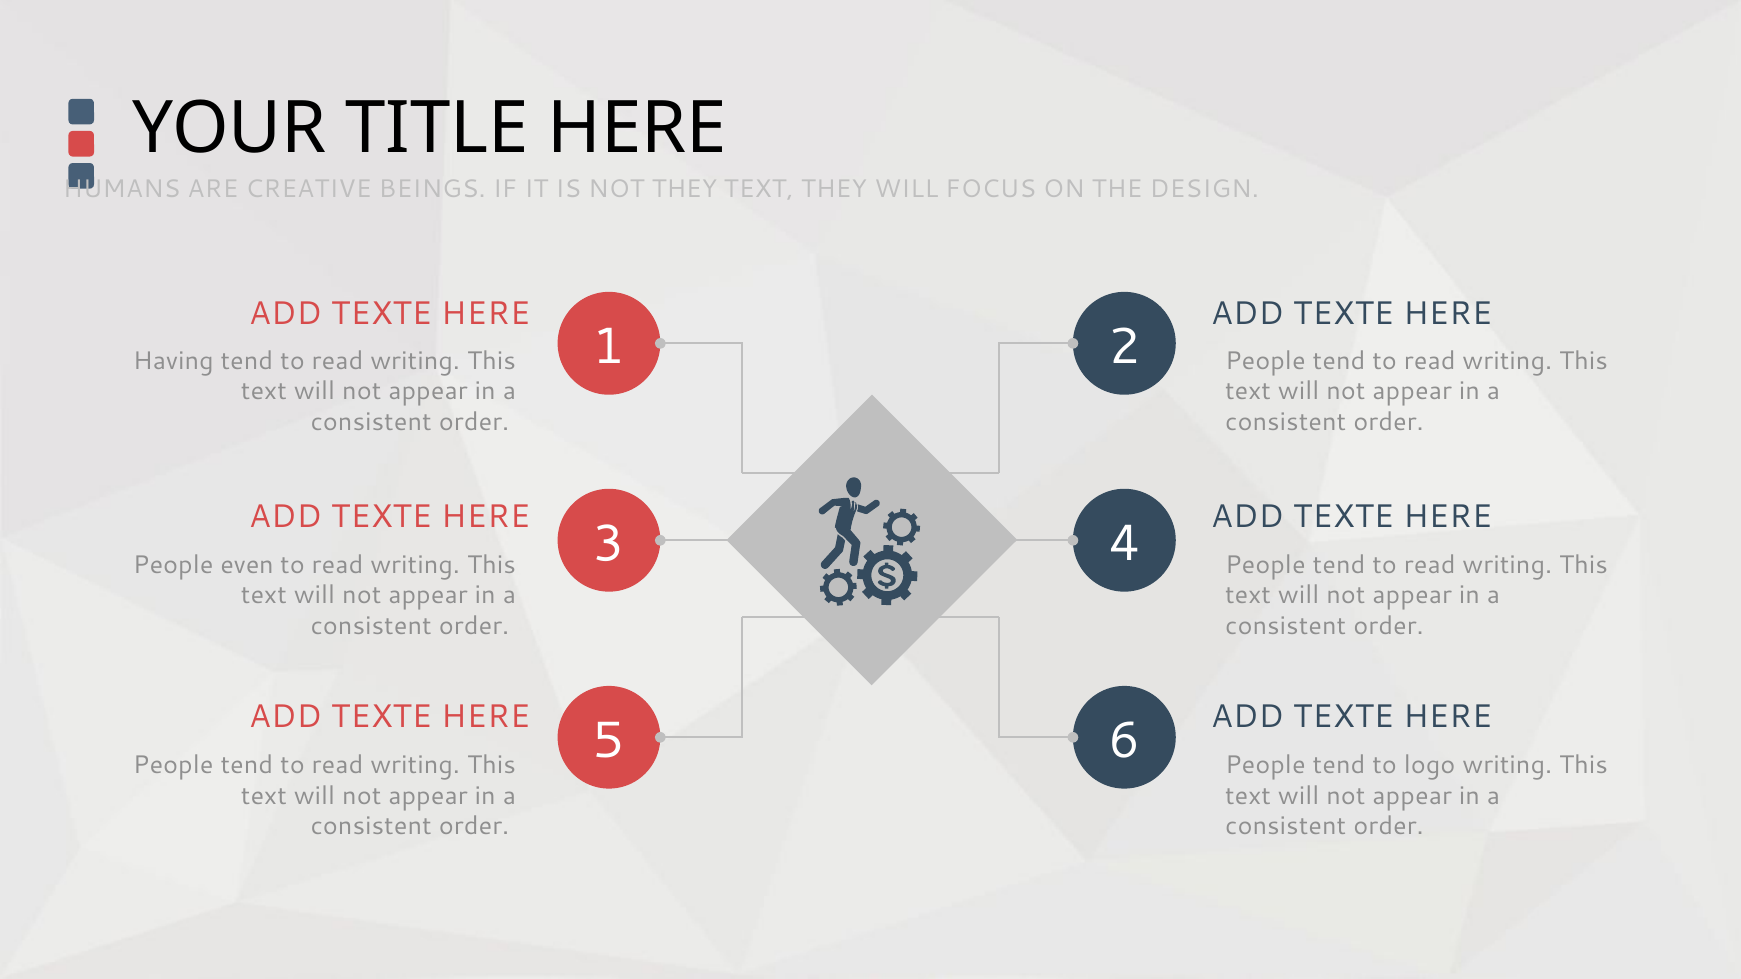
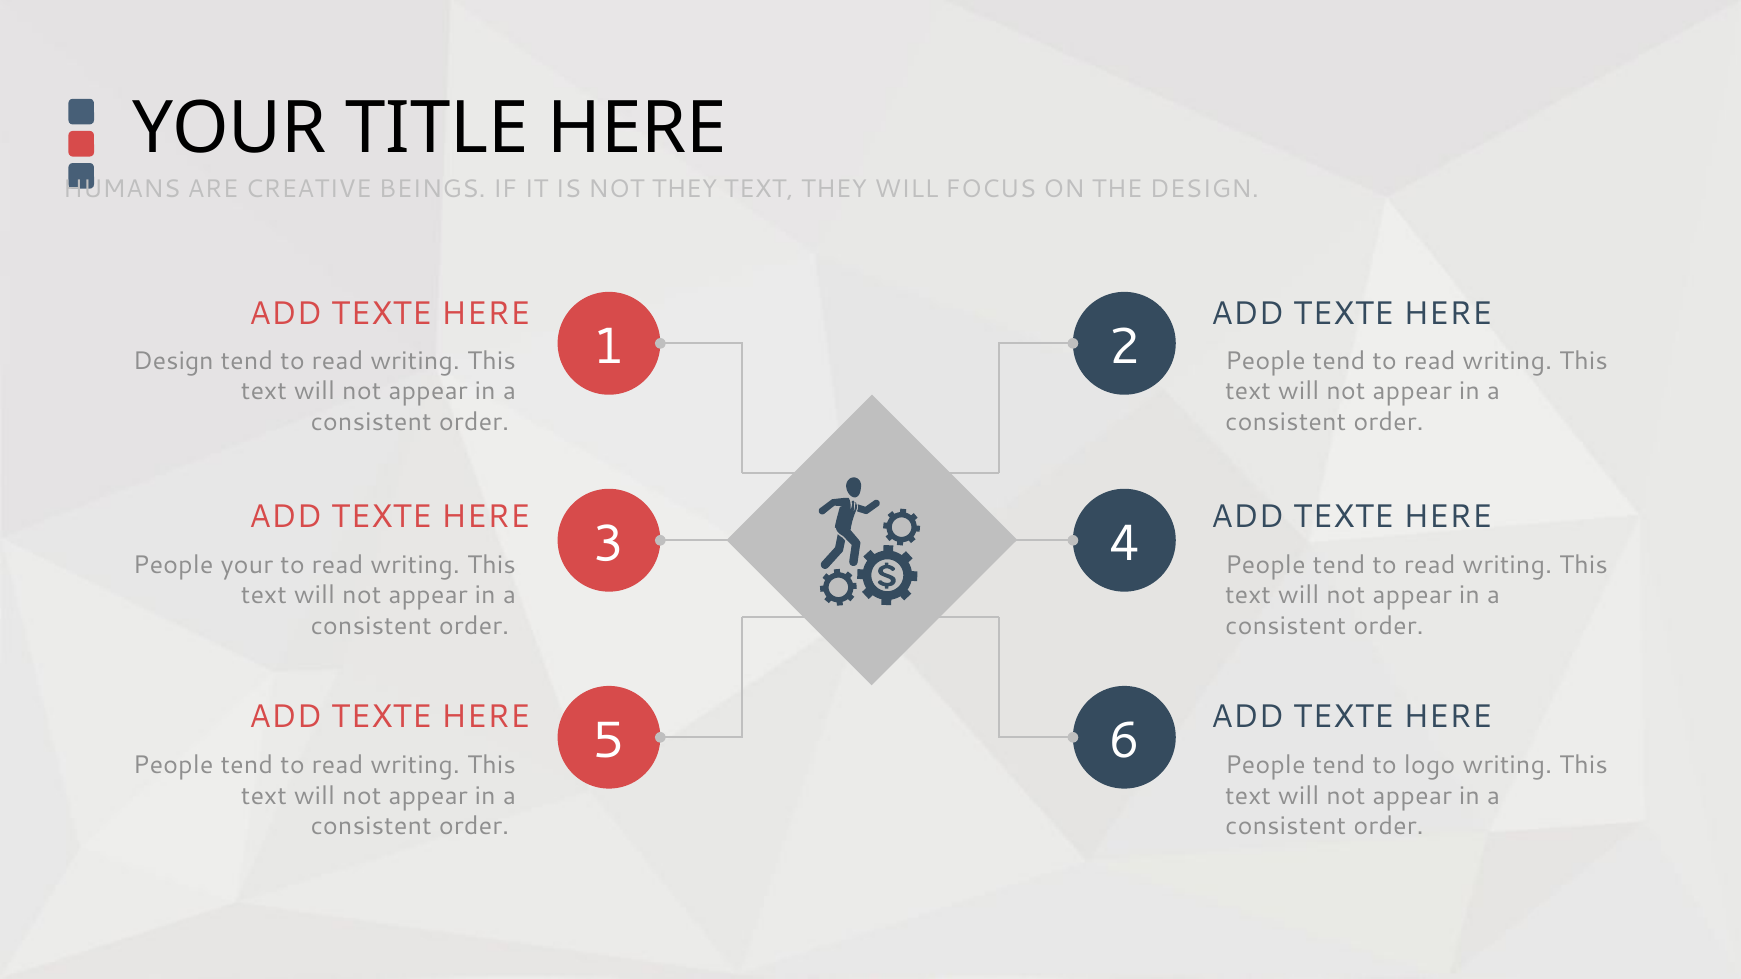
Having at (173, 361): Having -> Design
People even: even -> your
